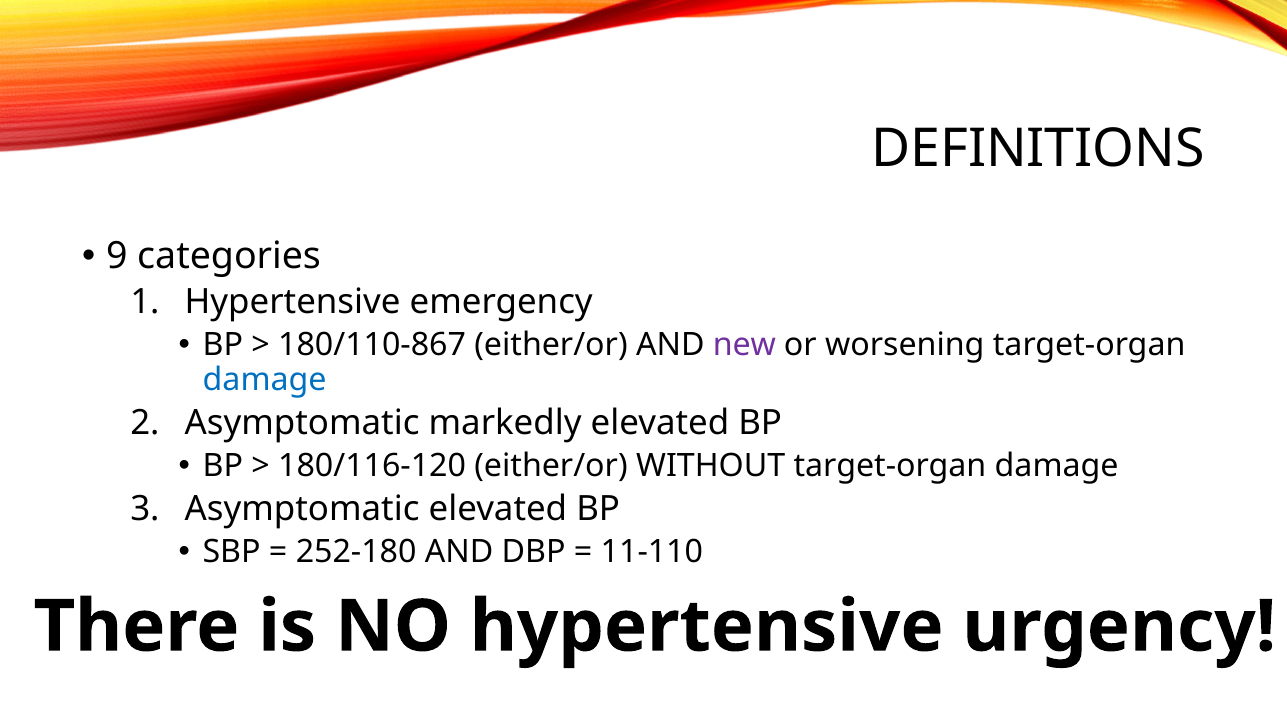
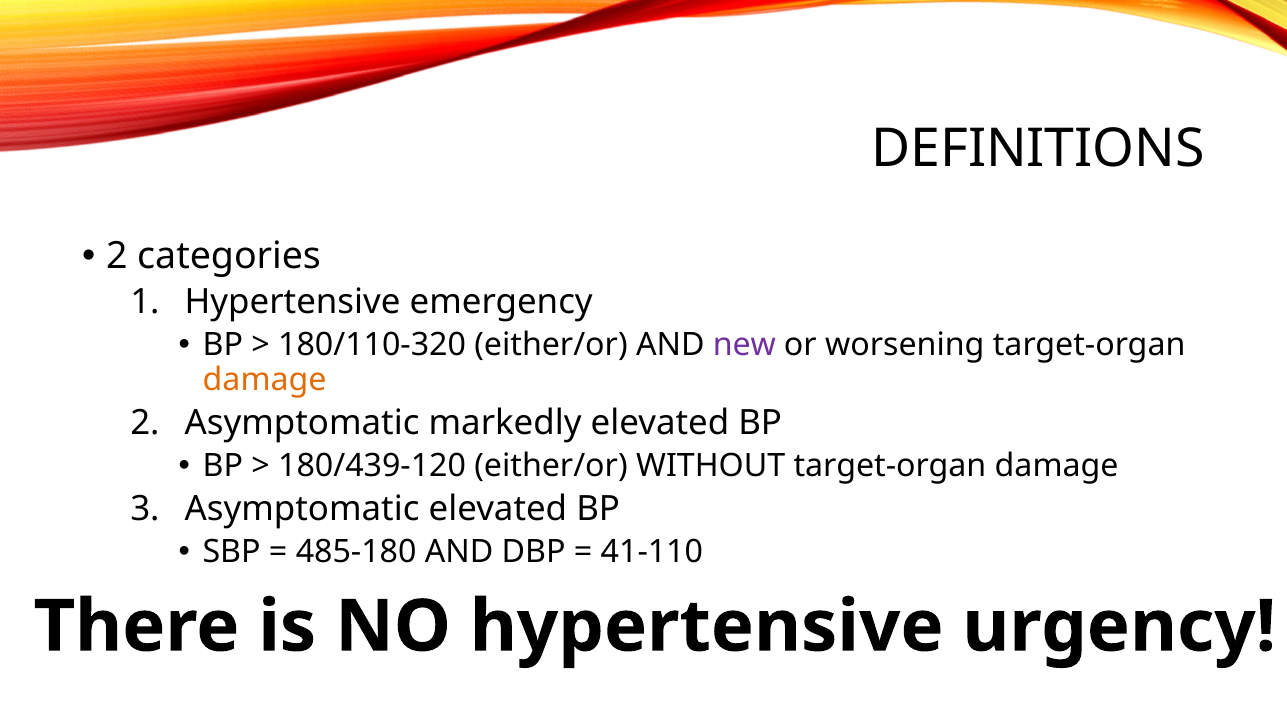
9 at (117, 256): 9 -> 2
180/110-867: 180/110-867 -> 180/110-320
damage at (265, 380) colour: blue -> orange
180/116-120: 180/116-120 -> 180/439-120
252-180: 252-180 -> 485-180
11-110: 11-110 -> 41-110
